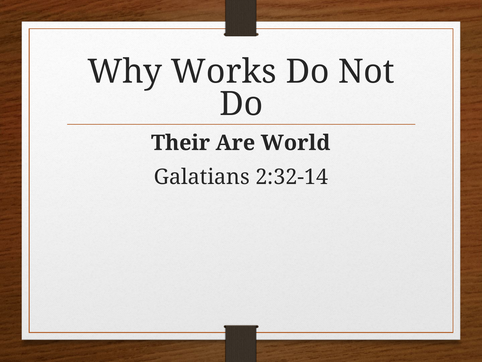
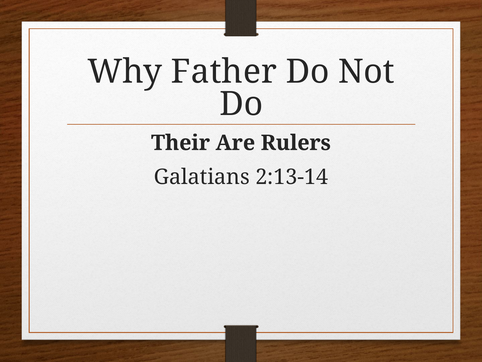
Works: Works -> Father
World: World -> Rulers
2:32-14: 2:32-14 -> 2:13-14
